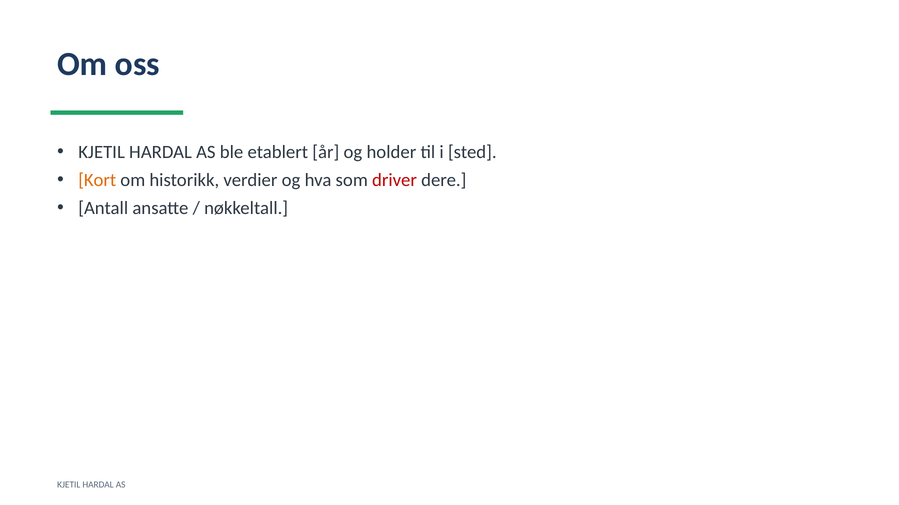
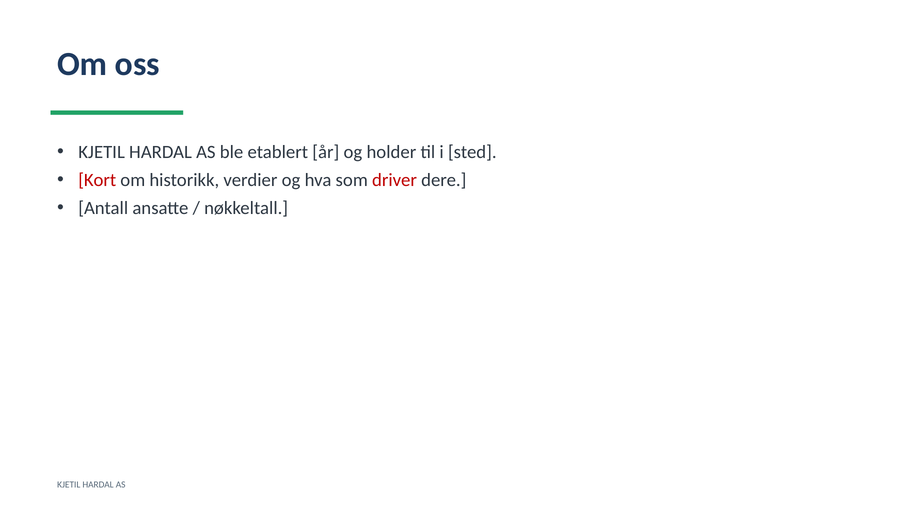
Kort colour: orange -> red
